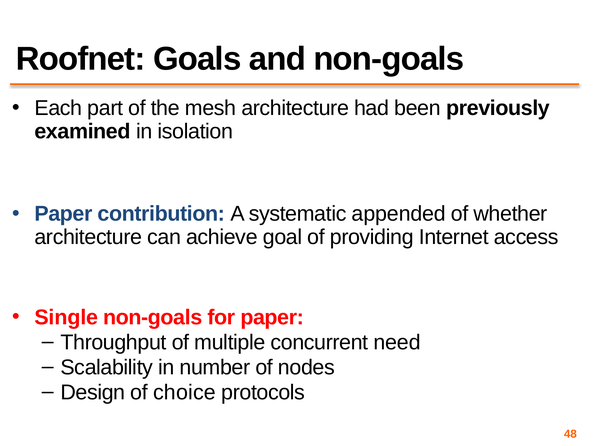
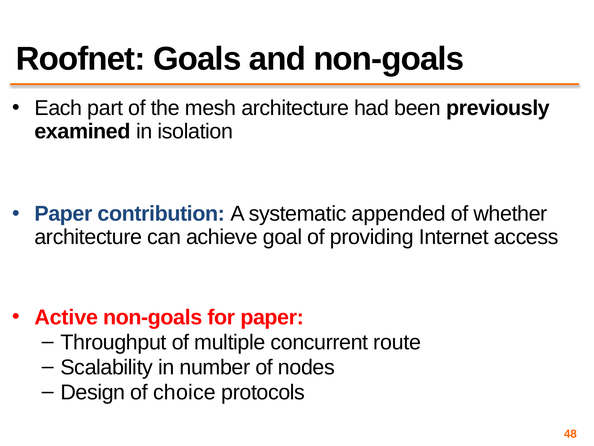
Single: Single -> Active
need: need -> route
